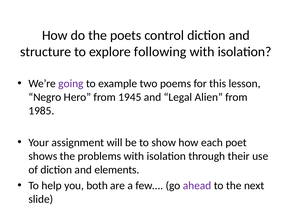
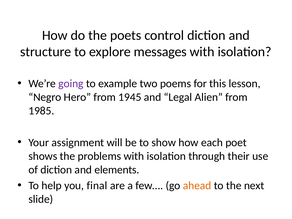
following: following -> messages
both: both -> final
ahead colour: purple -> orange
